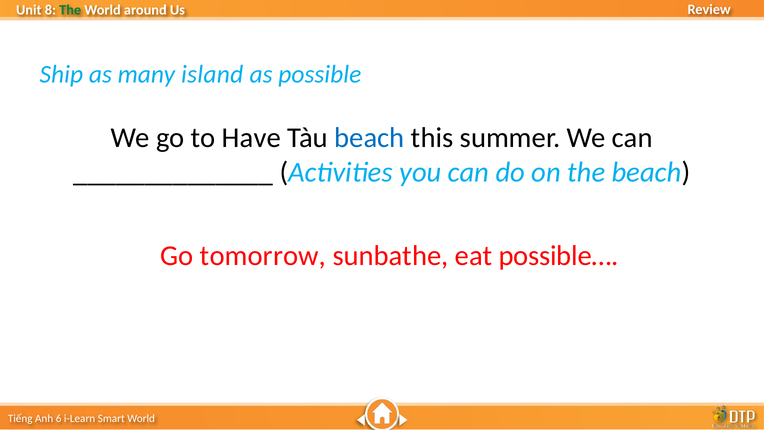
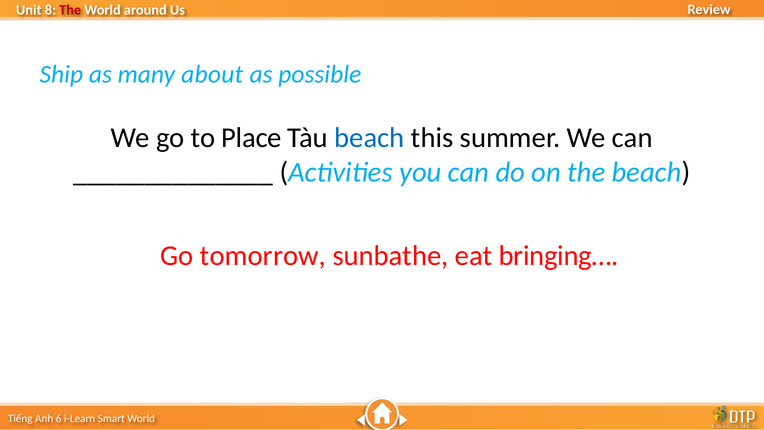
The at (70, 10) colour: green -> red
island: island -> about
Have: Have -> Place
possible…: possible… -> bringing…
